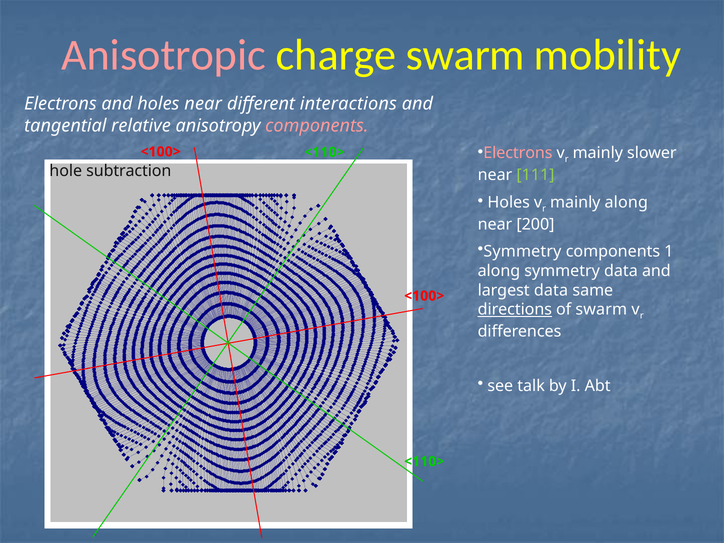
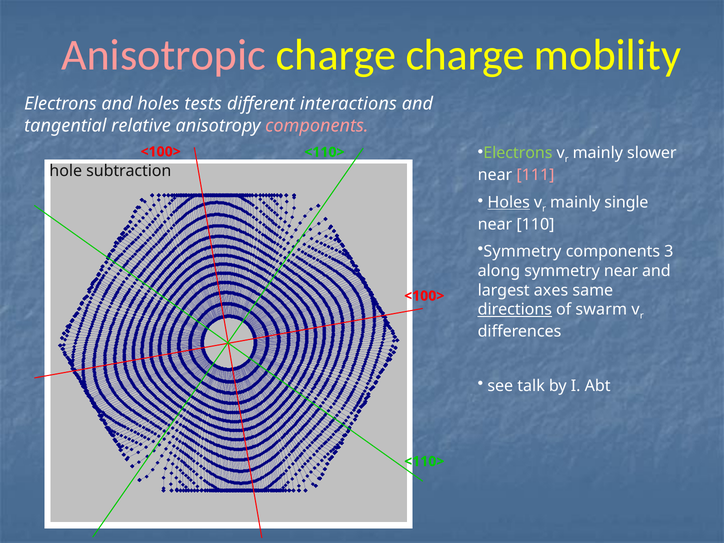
charge swarm: swarm -> charge
holes near: near -> tests
Electrons at (518, 153) colour: pink -> light green
111 colour: light green -> pink
Holes at (509, 202) underline: none -> present
mainly along: along -> single
200: 200 -> 110
1: 1 -> 3
symmetry data: data -> near
largest data: data -> axes
